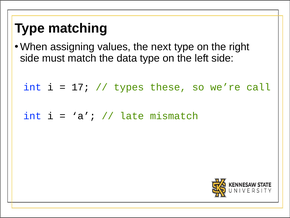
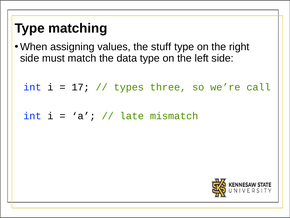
next: next -> stuff
these: these -> three
